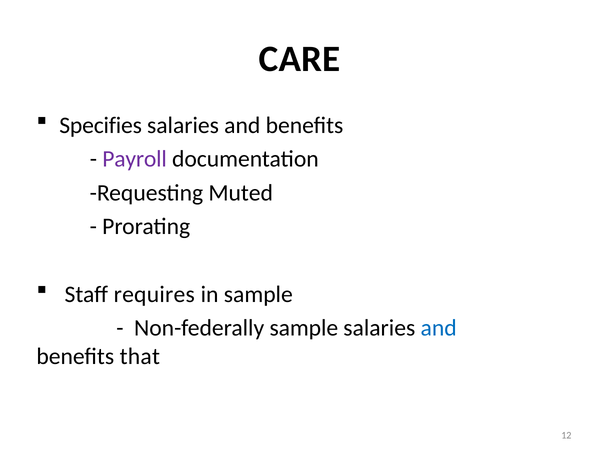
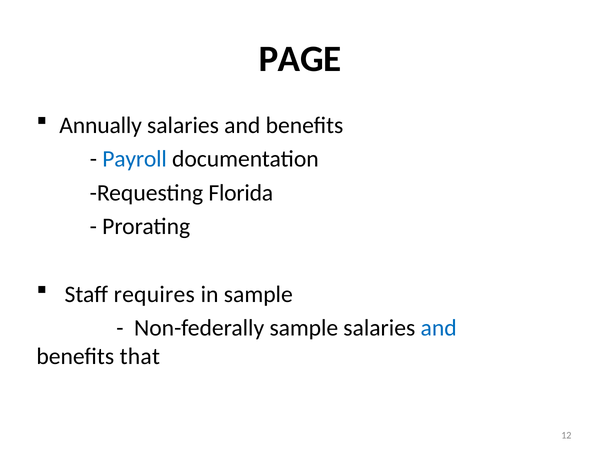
CARE: CARE -> PAGE
Specifies: Specifies -> Annually
Payroll colour: purple -> blue
Muted: Muted -> Florida
